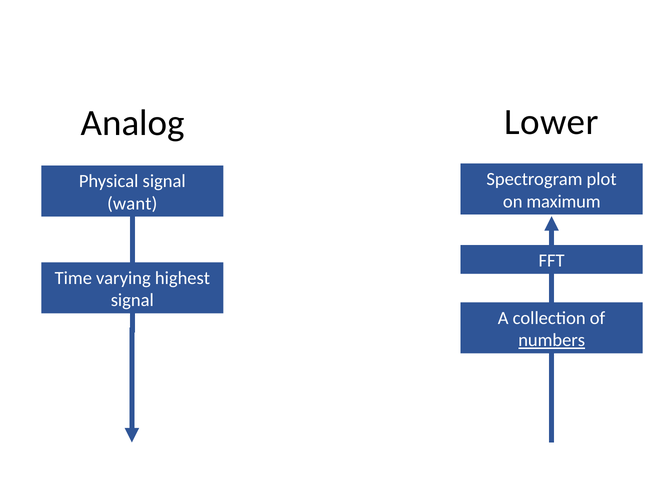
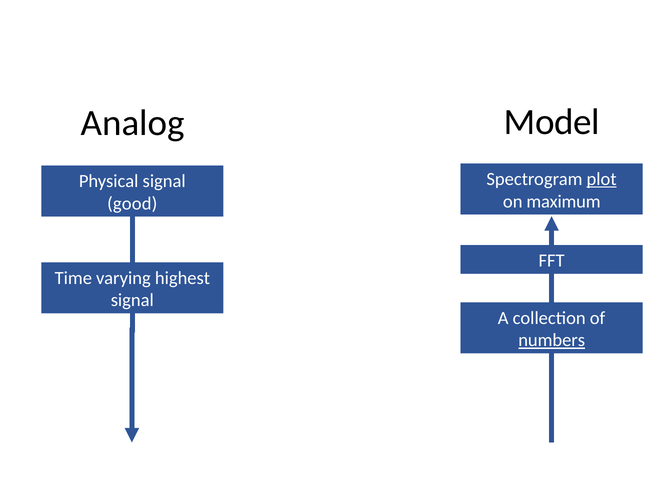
Lower: Lower -> Model
plot underline: none -> present
want: want -> good
